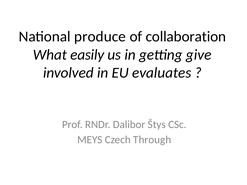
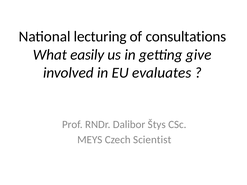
produce: produce -> lecturing
collaboration: collaboration -> consultations
Through: Through -> Scientist
